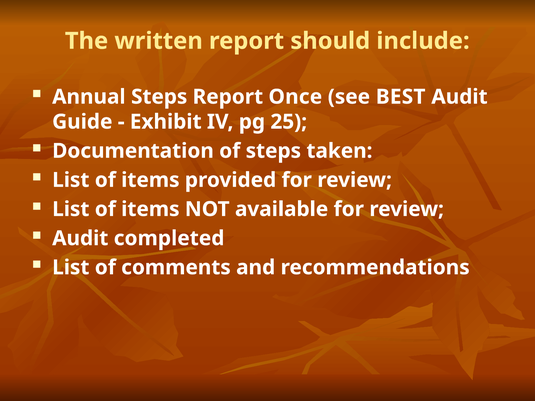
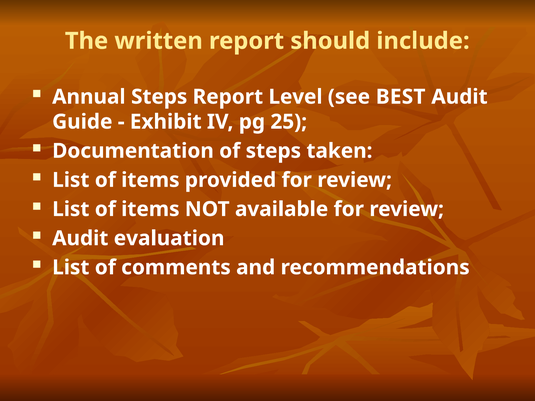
Once: Once -> Level
completed: completed -> evaluation
